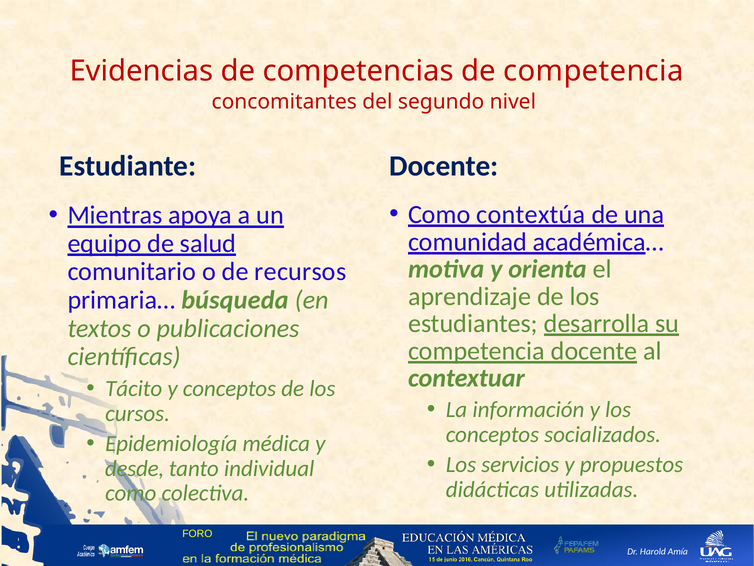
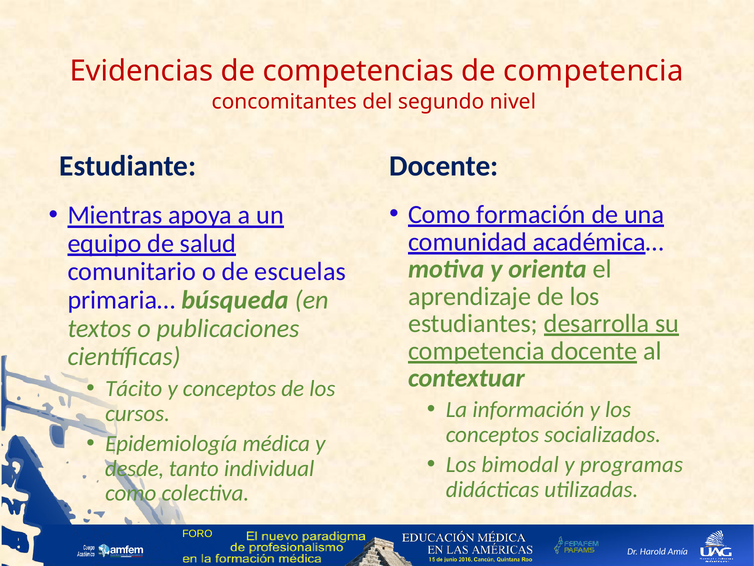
contextúa: contextúa -> formación
recursos: recursos -> escuelas
servicios: servicios -> bimodal
propuestos: propuestos -> programas
